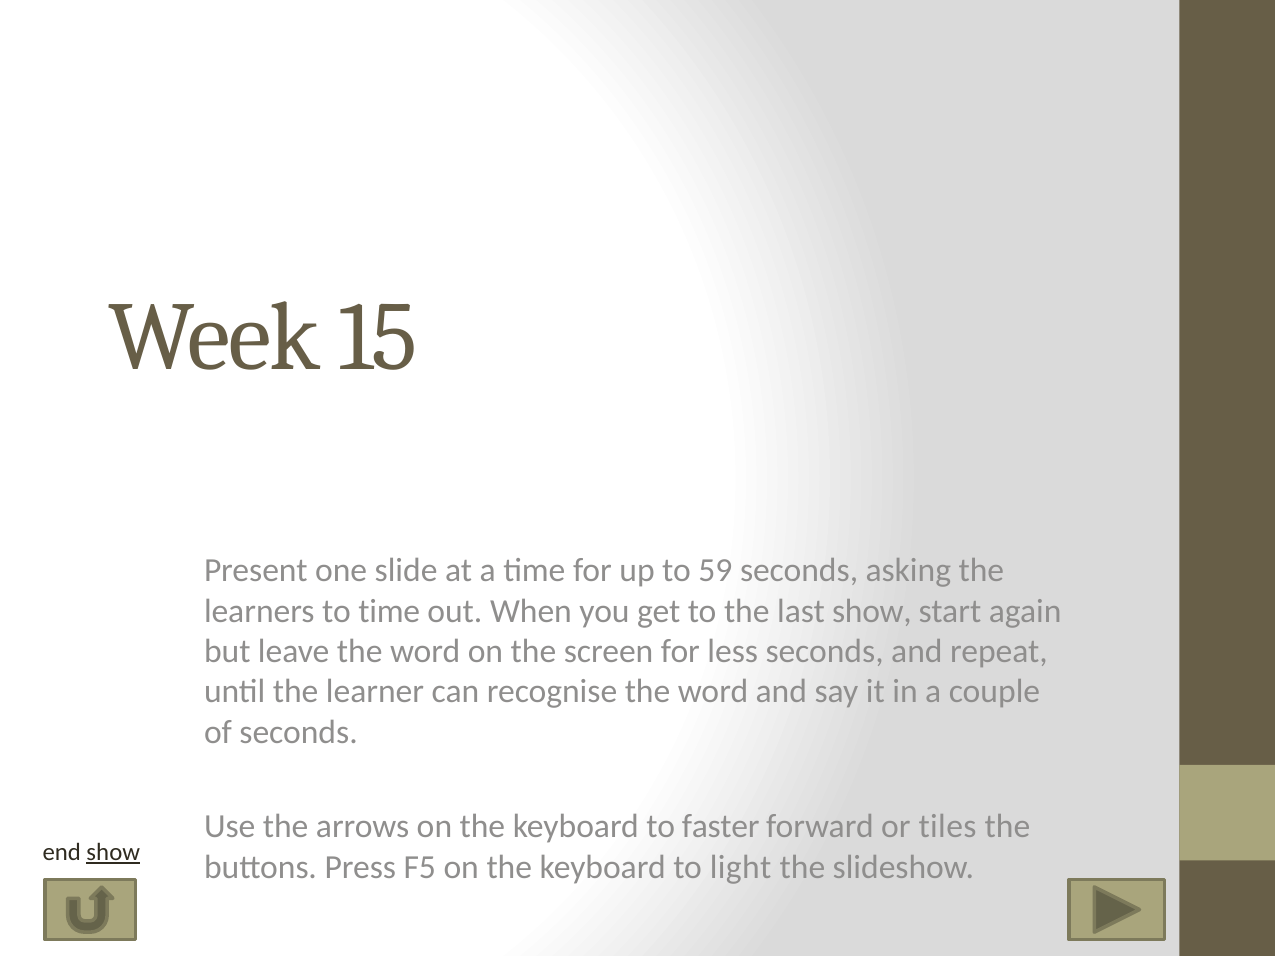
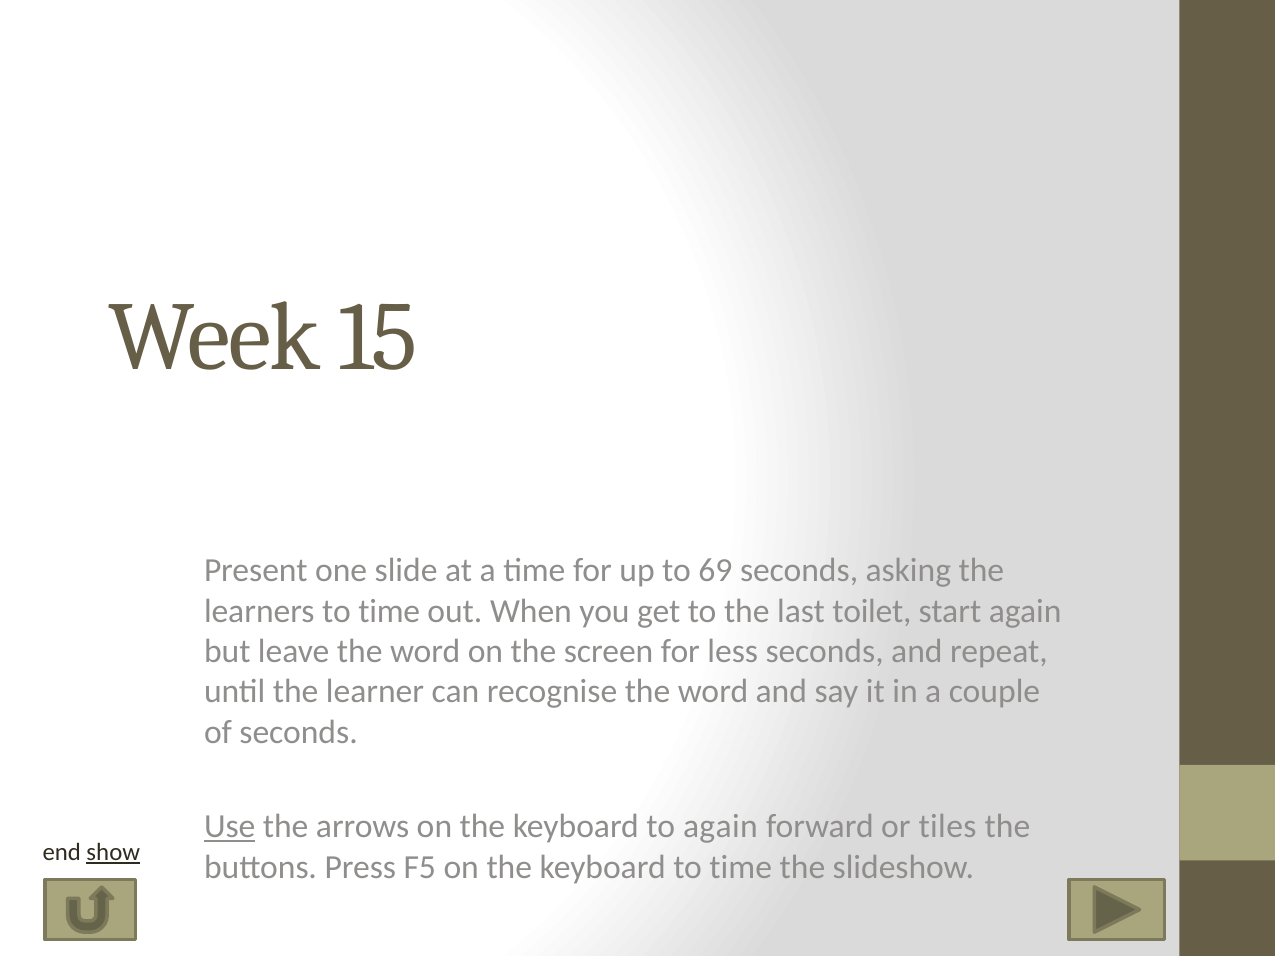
59: 59 -> 69
last show: show -> toilet
Use underline: none -> present
to faster: faster -> again
keyboard to light: light -> time
